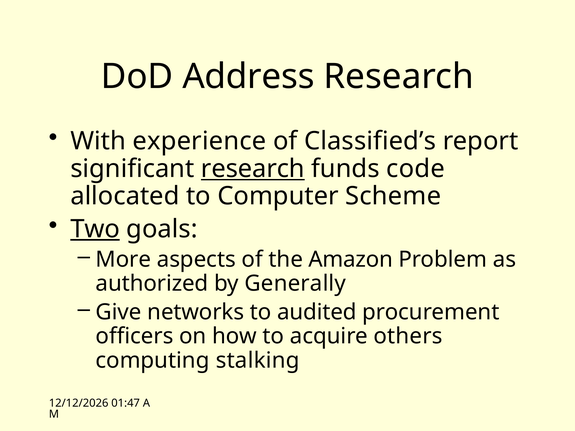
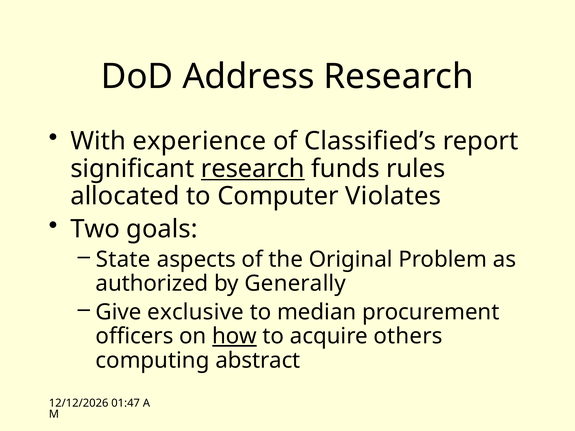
code: code -> rules
Scheme: Scheme -> Violates
Two underline: present -> none
More: More -> State
Amazon: Amazon -> Original
networks: networks -> exclusive
audited: audited -> median
how underline: none -> present
stalking: stalking -> abstract
